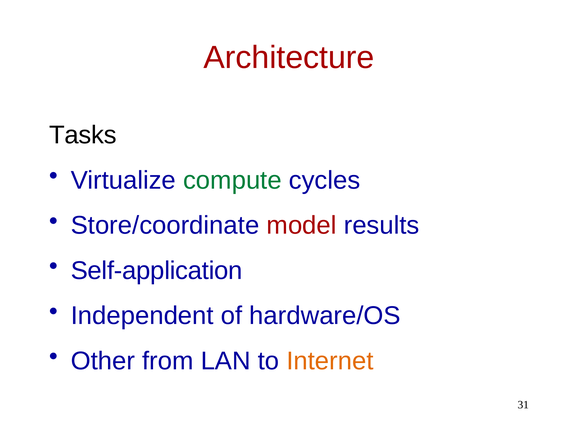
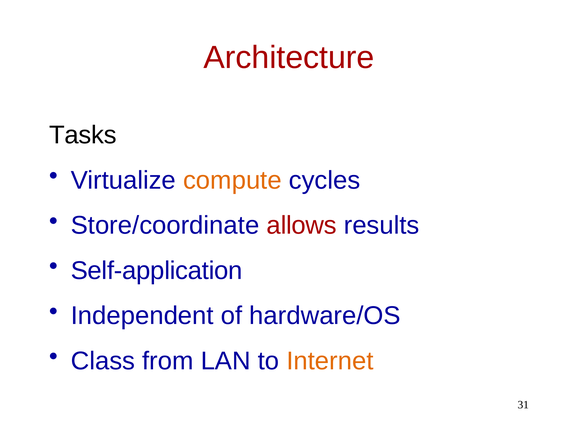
compute colour: green -> orange
model: model -> allows
Other: Other -> Class
